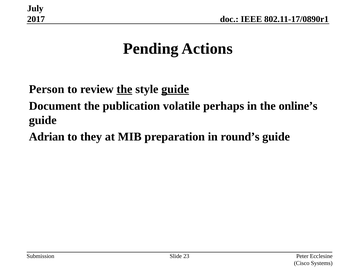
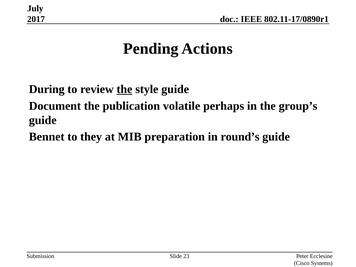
Person: Person -> During
guide at (175, 89) underline: present -> none
online’s: online’s -> group’s
Adrian: Adrian -> Bennet
